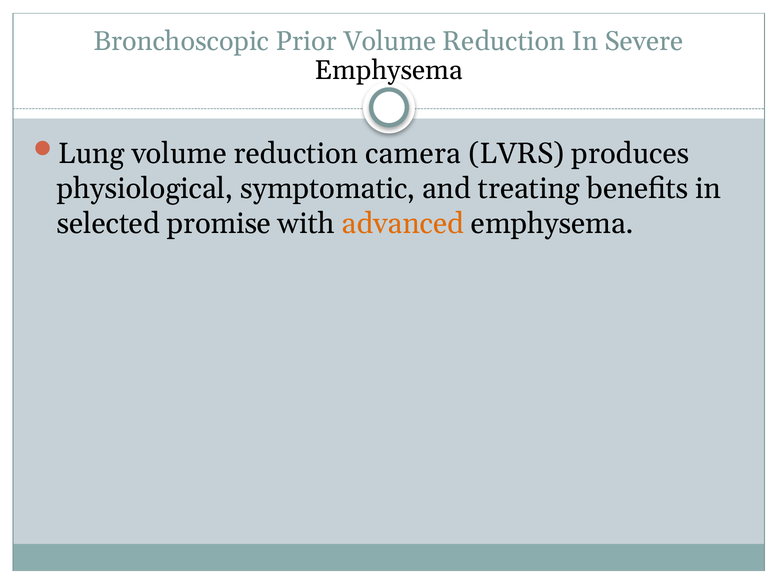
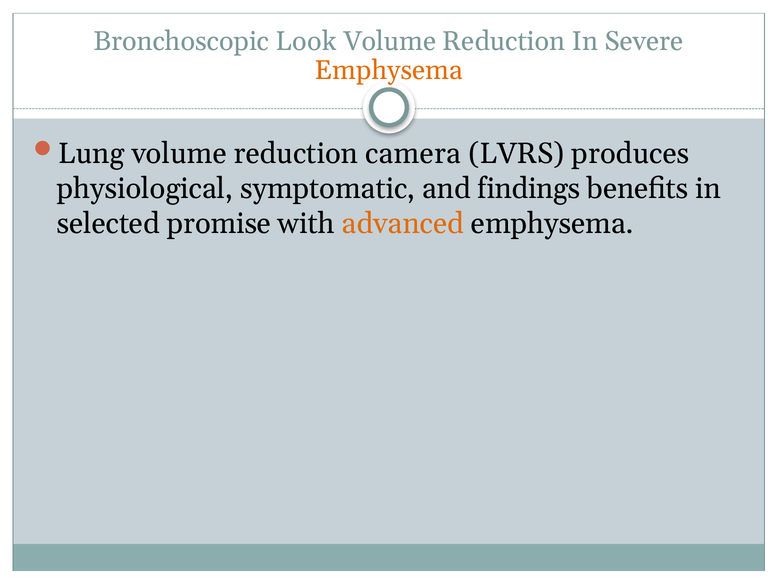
Prior: Prior -> Look
Emphysema at (389, 71) colour: black -> orange
treating: treating -> findings
